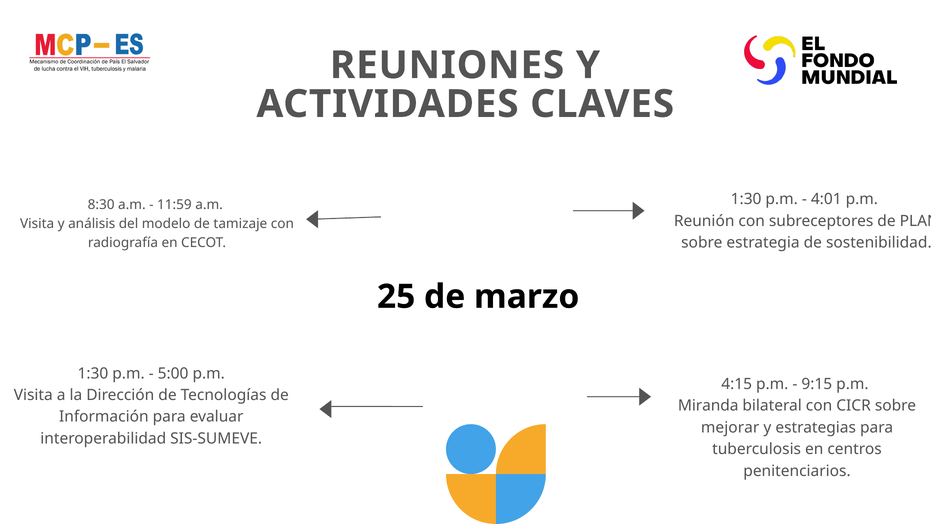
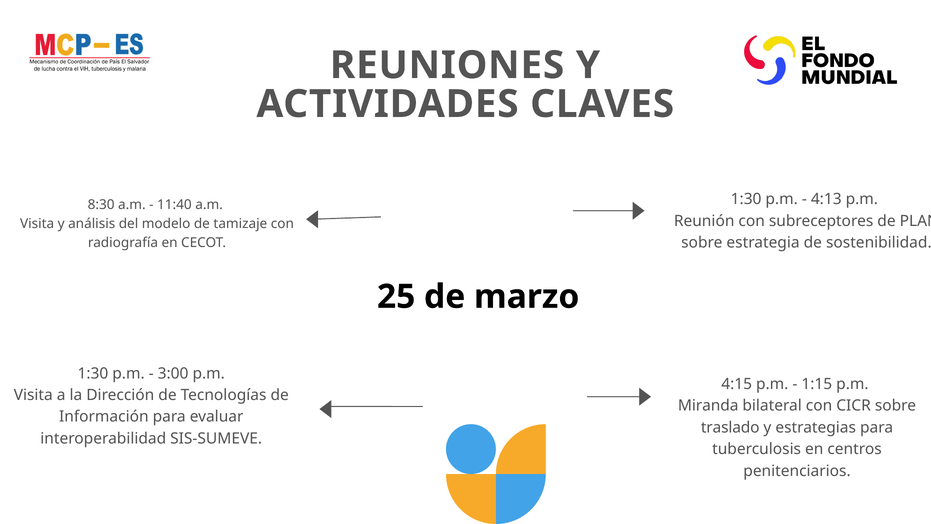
4:01: 4:01 -> 4:13
11:59: 11:59 -> 11:40
5:00: 5:00 -> 3:00
9:15: 9:15 -> 1:15
mejorar: mejorar -> traslado
